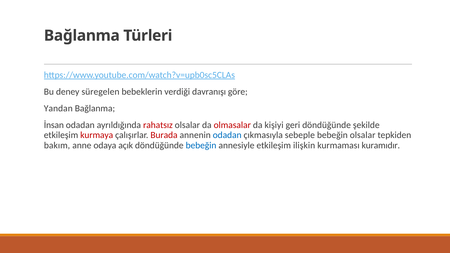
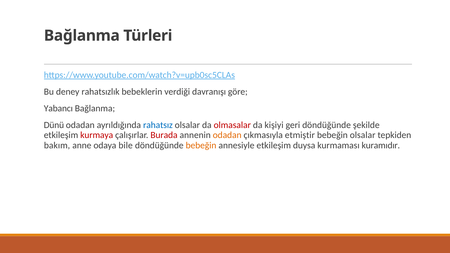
süregelen: süregelen -> rahatsızlık
Yandan: Yandan -> Yabancı
İnsan: İnsan -> Dünü
rahatsız colour: red -> blue
odadan at (227, 135) colour: blue -> orange
sebeple: sebeple -> etmiştir
açık: açık -> bile
bebeğin at (201, 145) colour: blue -> orange
ilişkin: ilişkin -> duysa
